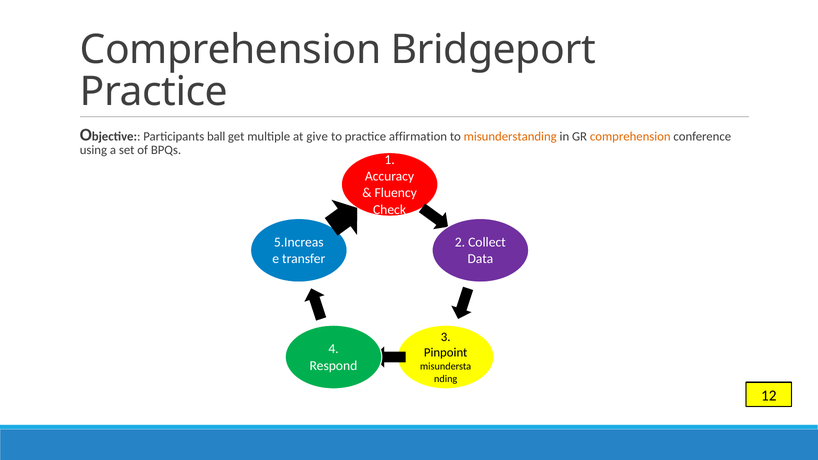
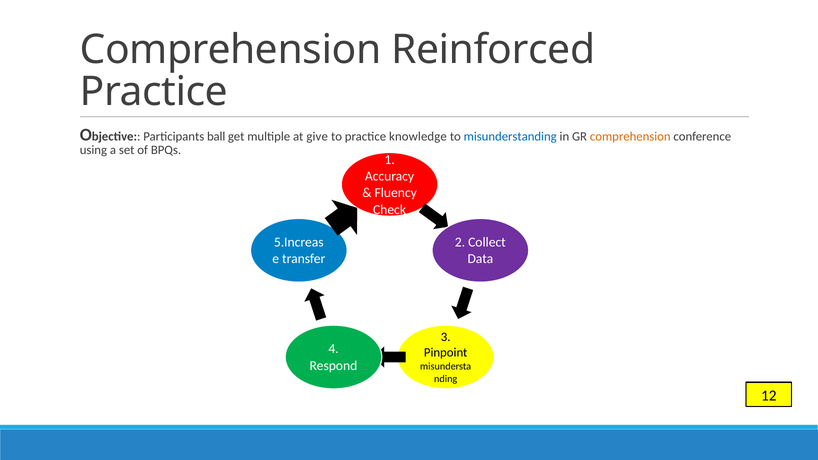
Bridgeport: Bridgeport -> Reinforced
affirmation: affirmation -> knowledge
misunderstanding colour: orange -> blue
